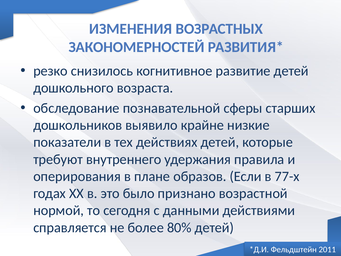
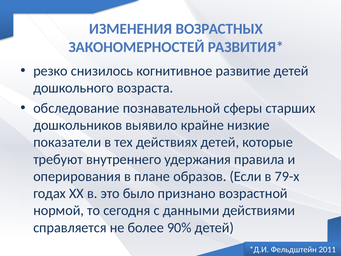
77-х: 77-х -> 79-х
80%: 80% -> 90%
